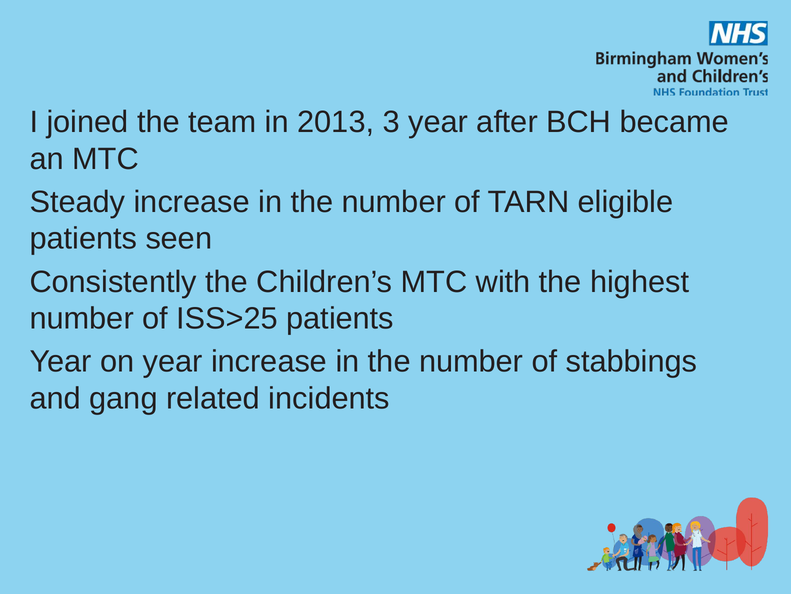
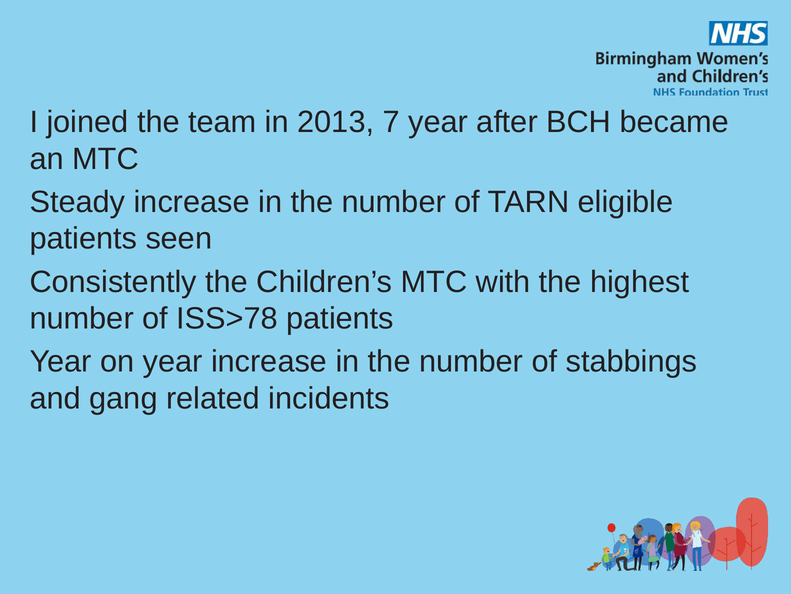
3: 3 -> 7
ISS>25: ISS>25 -> ISS>78
